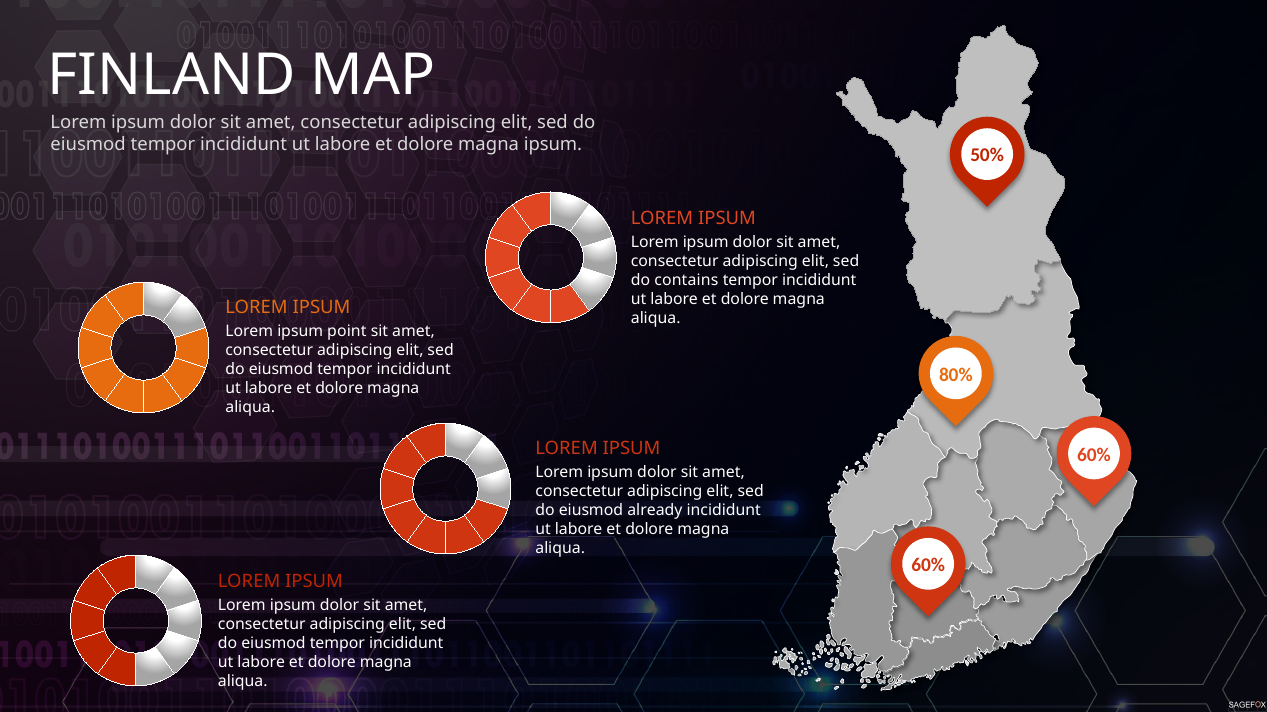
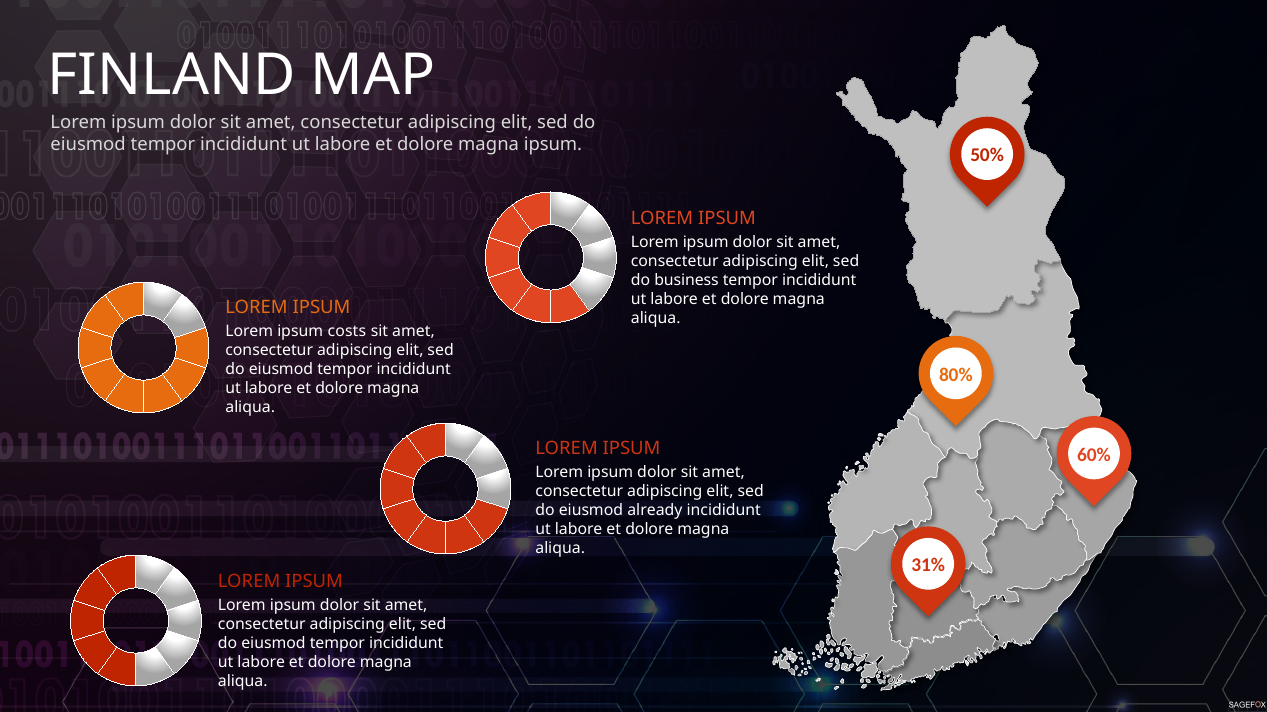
contains: contains -> business
point: point -> costs
60% at (928, 566): 60% -> 31%
